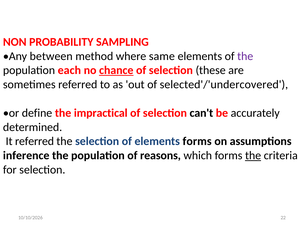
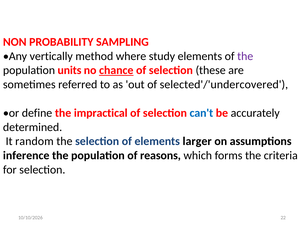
between: between -> vertically
same: same -> study
each: each -> units
can't colour: black -> blue
It referred: referred -> random
elements forms: forms -> larger
the at (253, 155) underline: present -> none
